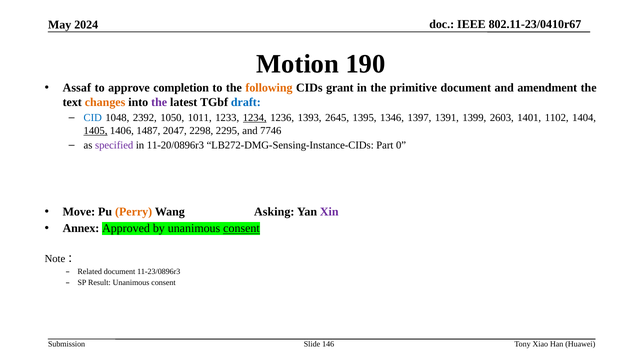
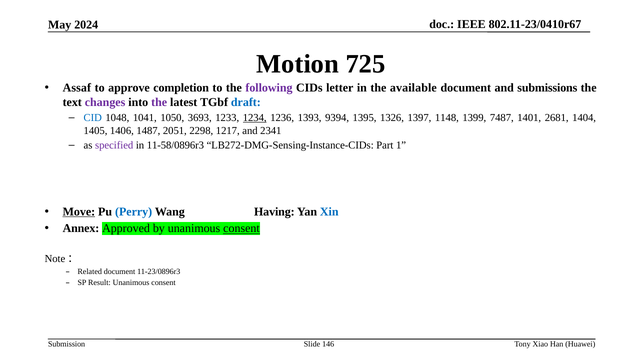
190: 190 -> 725
following colour: orange -> purple
grant: grant -> letter
primitive: primitive -> available
amendment: amendment -> submissions
changes colour: orange -> purple
2392: 2392 -> 1041
1011: 1011 -> 3693
2645: 2645 -> 9394
1346: 1346 -> 1326
1391: 1391 -> 1148
2603: 2603 -> 7487
1102: 1102 -> 2681
1405 underline: present -> none
2047: 2047 -> 2051
2295: 2295 -> 1217
7746: 7746 -> 2341
11-20/0896r3: 11-20/0896r3 -> 11-58/0896r3
0: 0 -> 1
Move underline: none -> present
Perry colour: orange -> blue
Asking: Asking -> Having
Xin colour: purple -> blue
